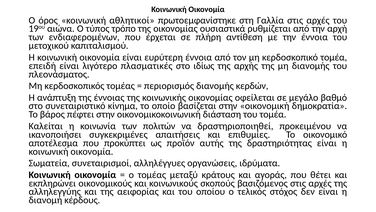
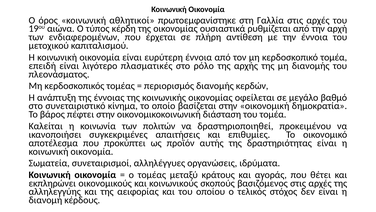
τρόπο: τρόπο -> κέρδη
ιδίως: ιδίως -> ρόλο
